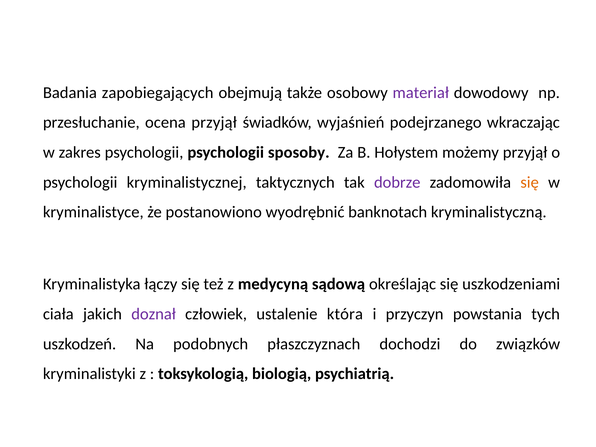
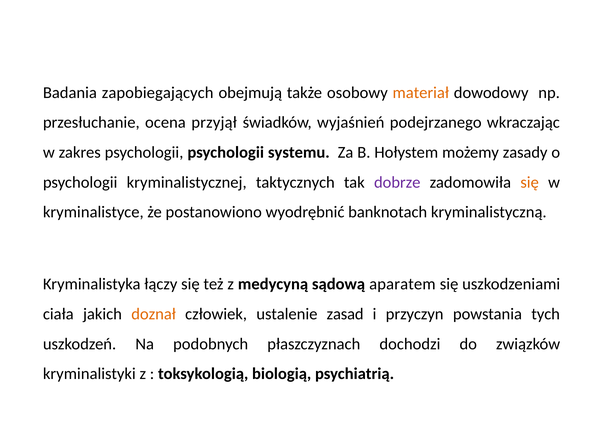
materiał colour: purple -> orange
sposoby: sposoby -> systemu
możemy przyjął: przyjął -> zasady
określając: określając -> aparatem
doznał colour: purple -> orange
która: która -> zasad
